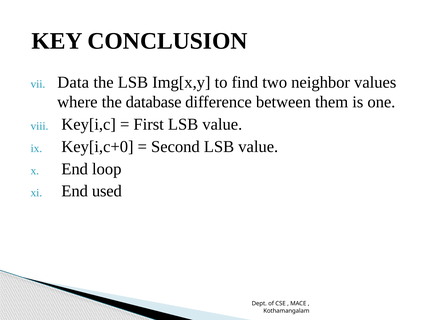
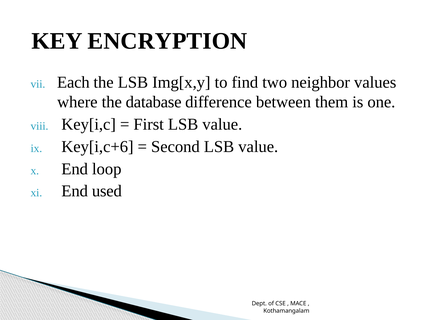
CONCLUSION: CONCLUSION -> ENCRYPTION
Data: Data -> Each
Key[i,c+0: Key[i,c+0 -> Key[i,c+6
